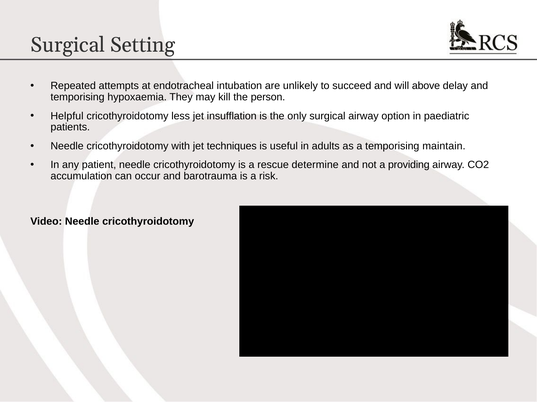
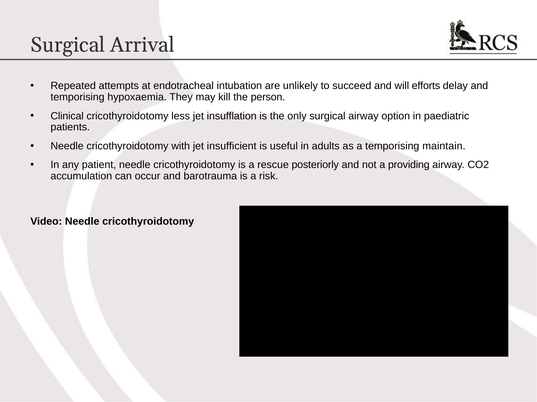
Setting: Setting -> Arrival
above: above -> efforts
Helpful: Helpful -> Clinical
techniques: techniques -> insufficient
determine: determine -> posteriorly
